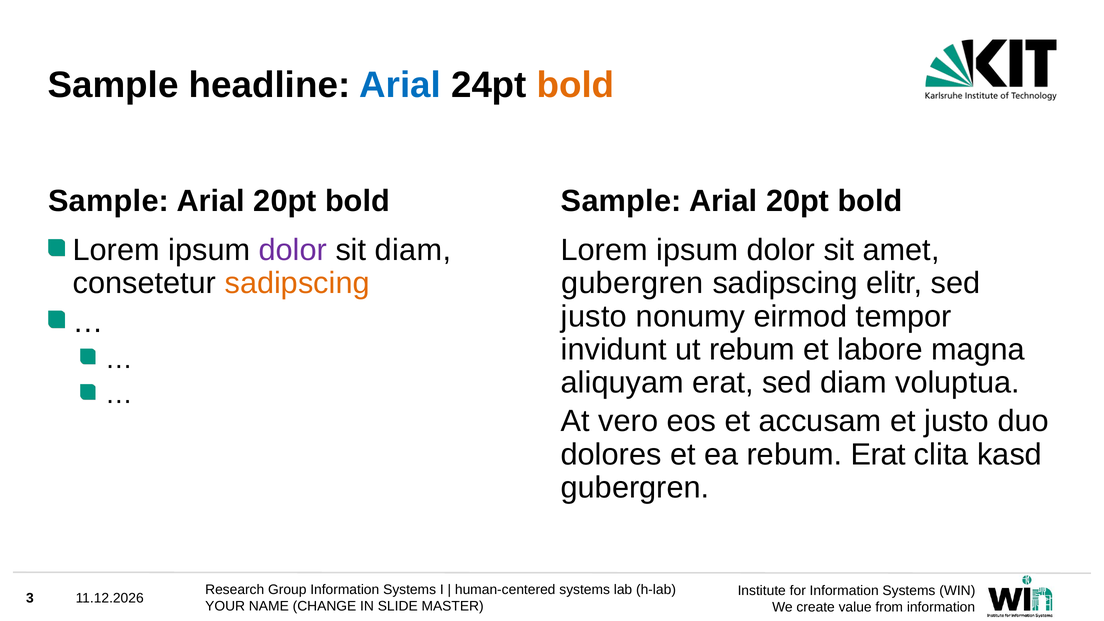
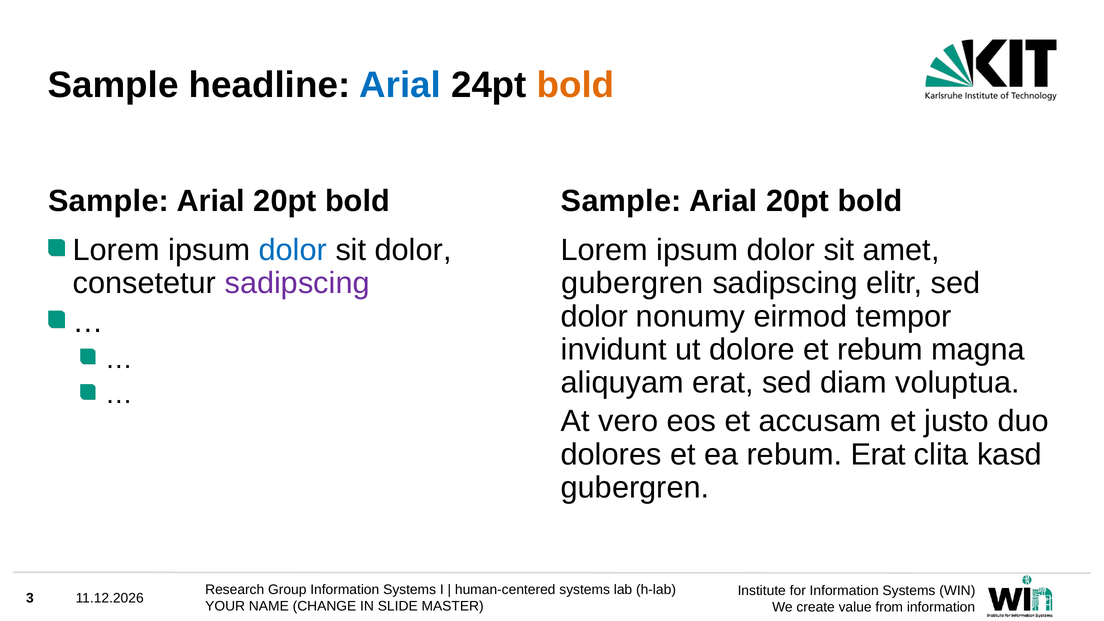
dolor at (293, 250) colour: purple -> blue
sit diam: diam -> dolor
sadipscing at (297, 283) colour: orange -> purple
justo at (594, 317): justo -> dolor
ut rebum: rebum -> dolore
et labore: labore -> rebum
